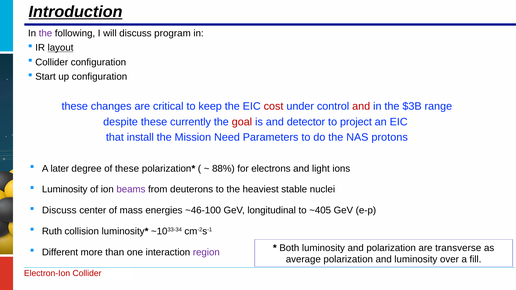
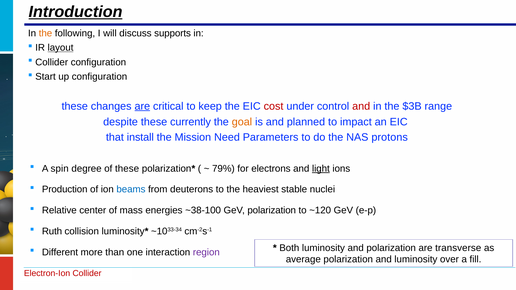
the at (45, 33) colour: purple -> orange
program: program -> supports
are at (142, 106) underline: none -> present
goal colour: red -> orange
detector: detector -> planned
project: project -> impact
later: later -> spin
88%: 88% -> 79%
light underline: none -> present
Luminosity at (65, 190): Luminosity -> Production
beams colour: purple -> blue
Discuss at (59, 210): Discuss -> Relative
~46-100: ~46-100 -> ~38-100
GeV longitudinal: longitudinal -> polarization
~405: ~405 -> ~120
